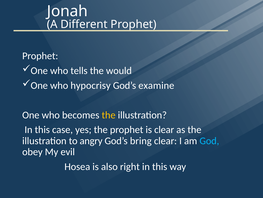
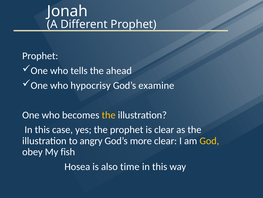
would: would -> ahead
bring: bring -> more
God colour: light blue -> yellow
evil: evil -> fish
right: right -> time
